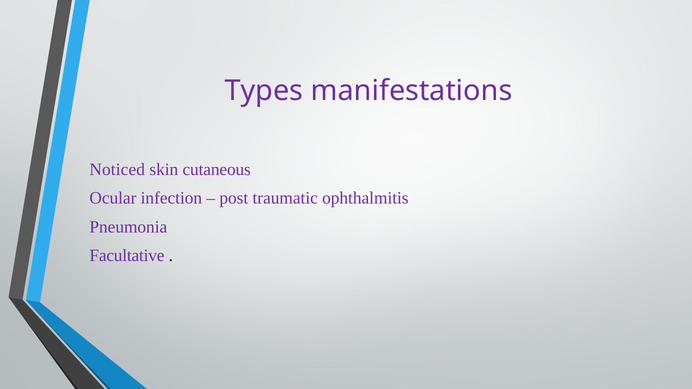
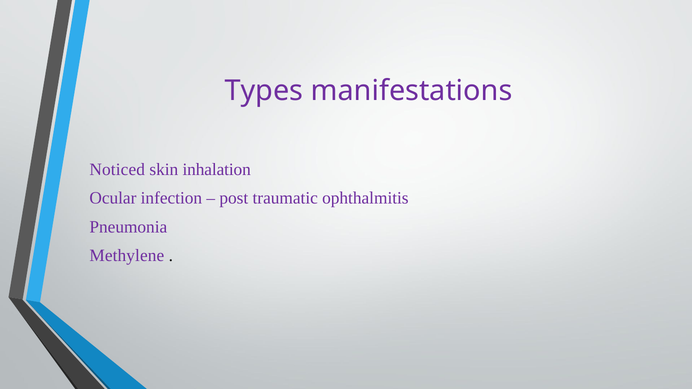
cutaneous: cutaneous -> inhalation
Facultative: Facultative -> Methylene
